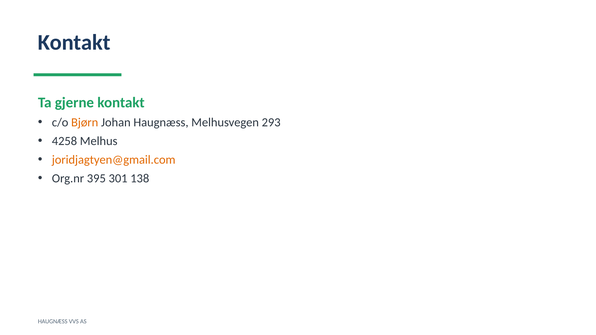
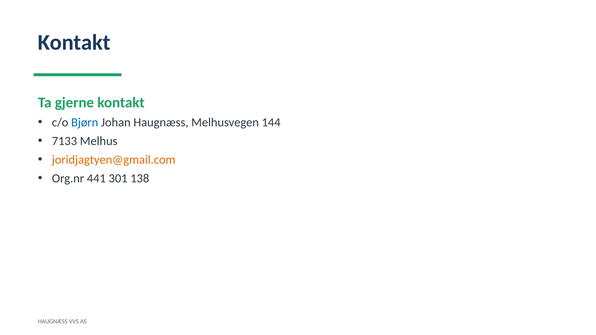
Bjørn colour: orange -> blue
293: 293 -> 144
4258: 4258 -> 7133
395: 395 -> 441
